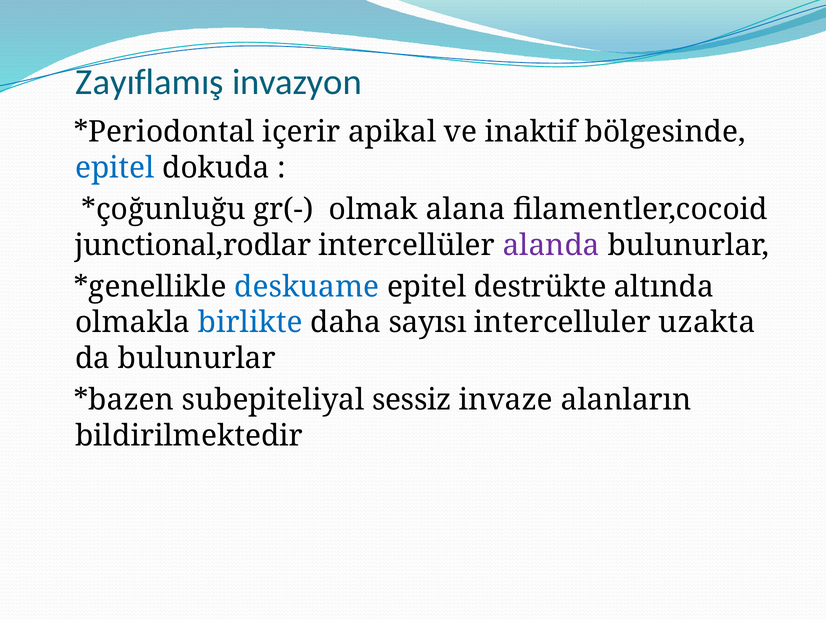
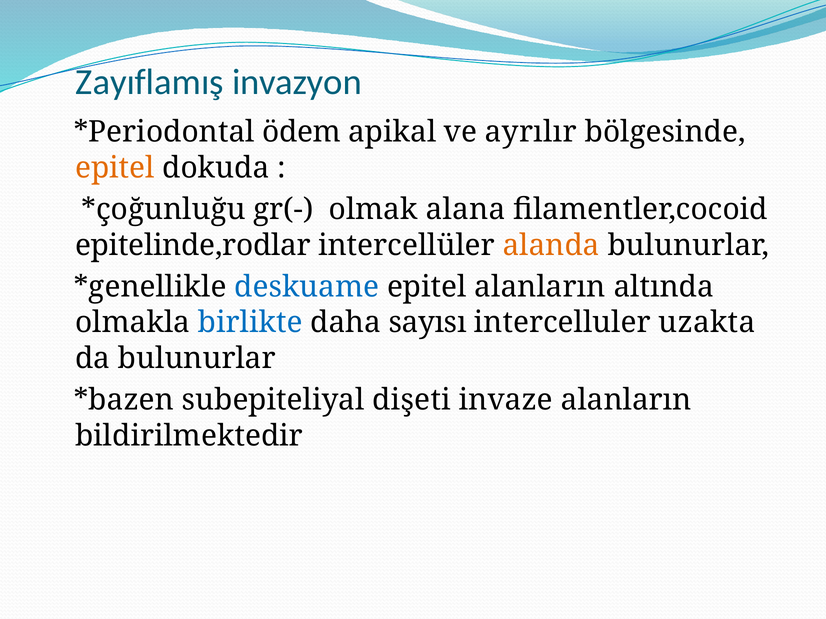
içerir: içerir -> ödem
inaktif: inaktif -> ayrılır
epitel at (115, 168) colour: blue -> orange
junctional,rodlar: junctional,rodlar -> epitelinde,rodlar
alanda colour: purple -> orange
epitel destrükte: destrükte -> alanların
sessiz: sessiz -> dişeti
